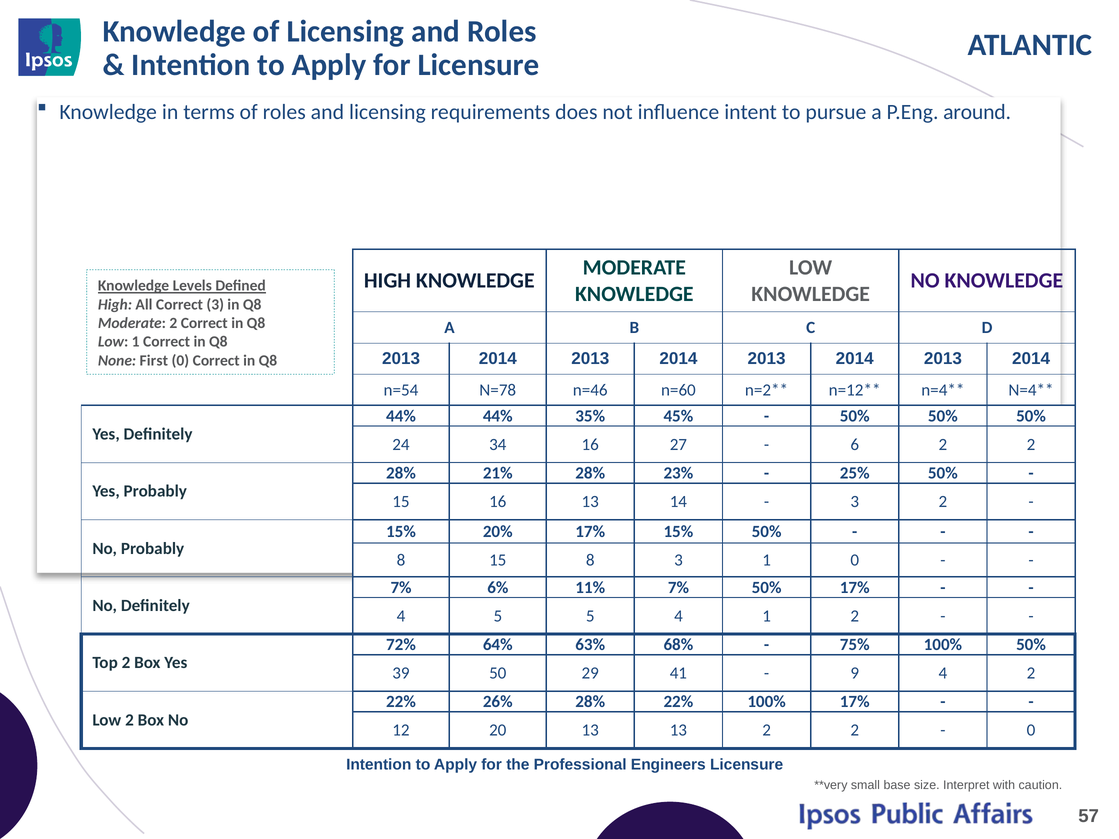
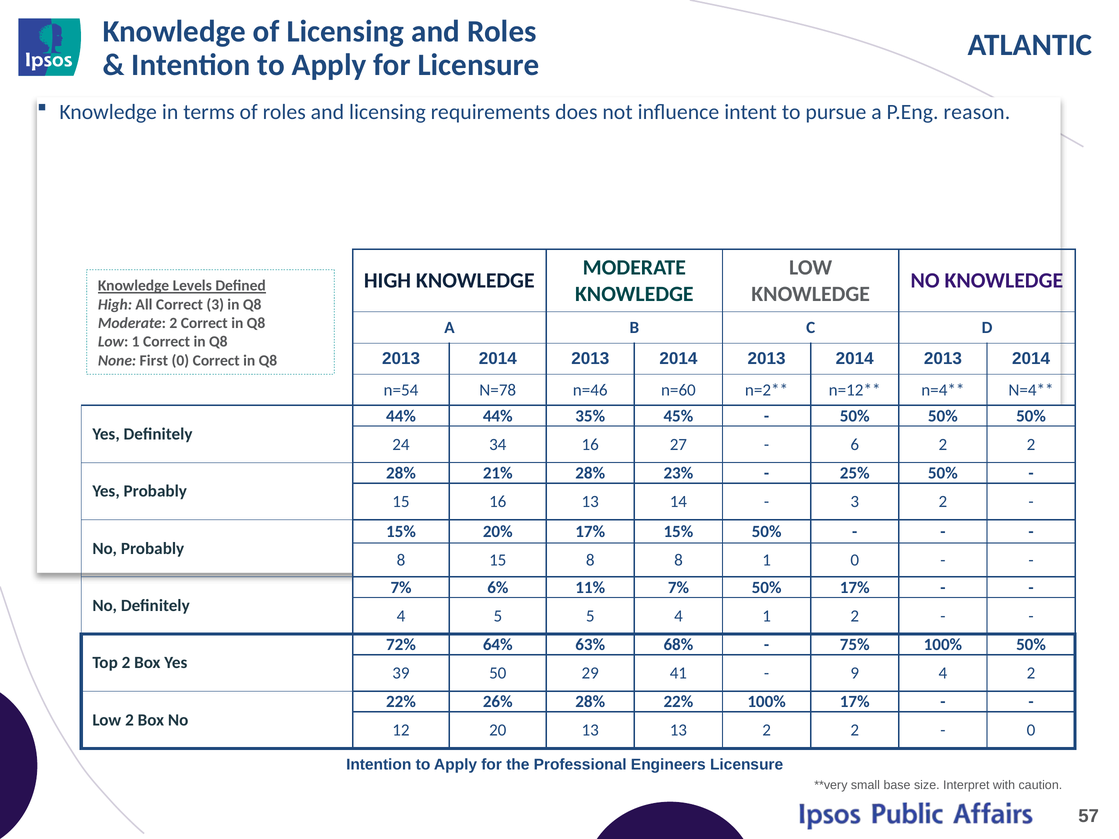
around: around -> reason
8 3: 3 -> 8
